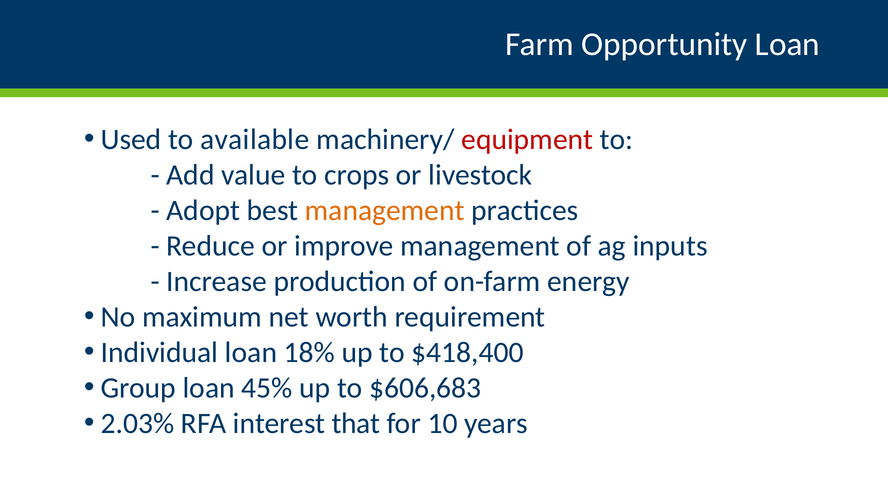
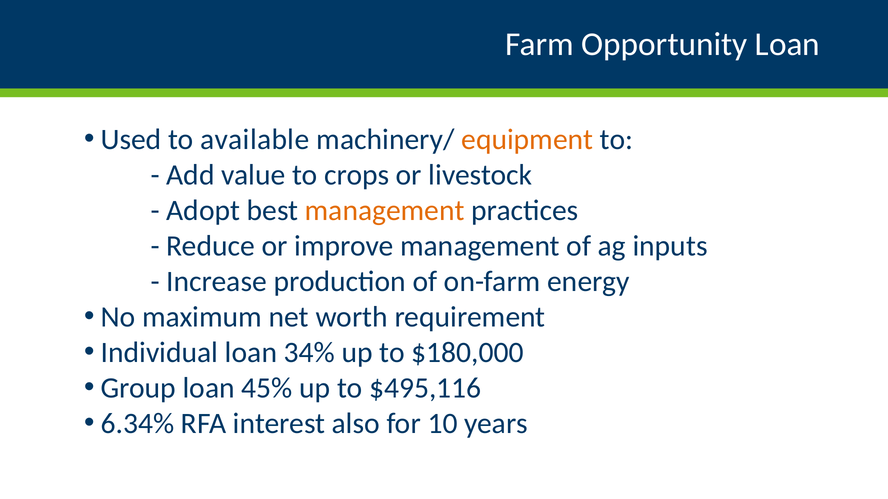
equipment colour: red -> orange
18%: 18% -> 34%
$418,400: $418,400 -> $180,000
$606,683: $606,683 -> $495,116
2.03%: 2.03% -> 6.34%
that: that -> also
